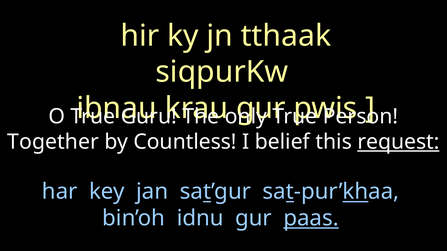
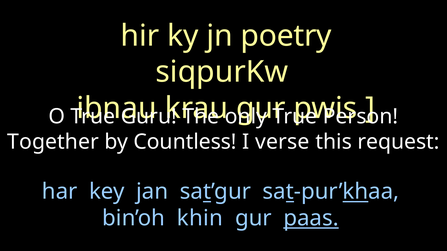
tthaak: tthaak -> poetry
belief: belief -> verse
request underline: present -> none
idnu: idnu -> khin
